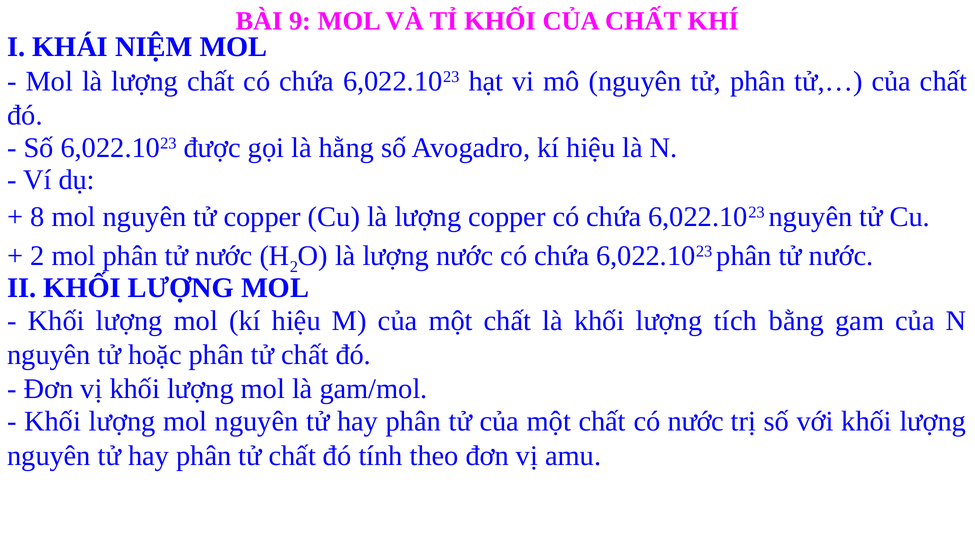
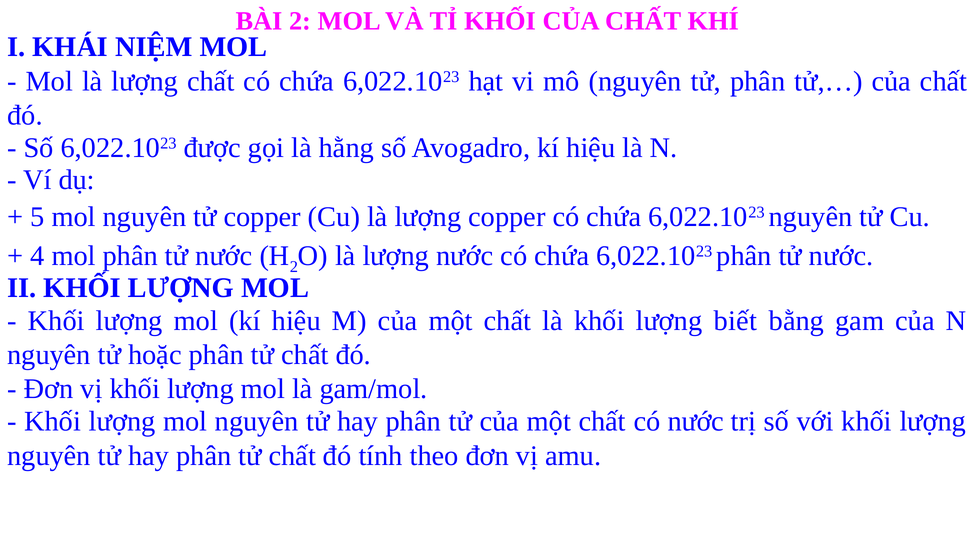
BÀI 9: 9 -> 2
8: 8 -> 5
2 at (37, 256): 2 -> 4
tích: tích -> biết
